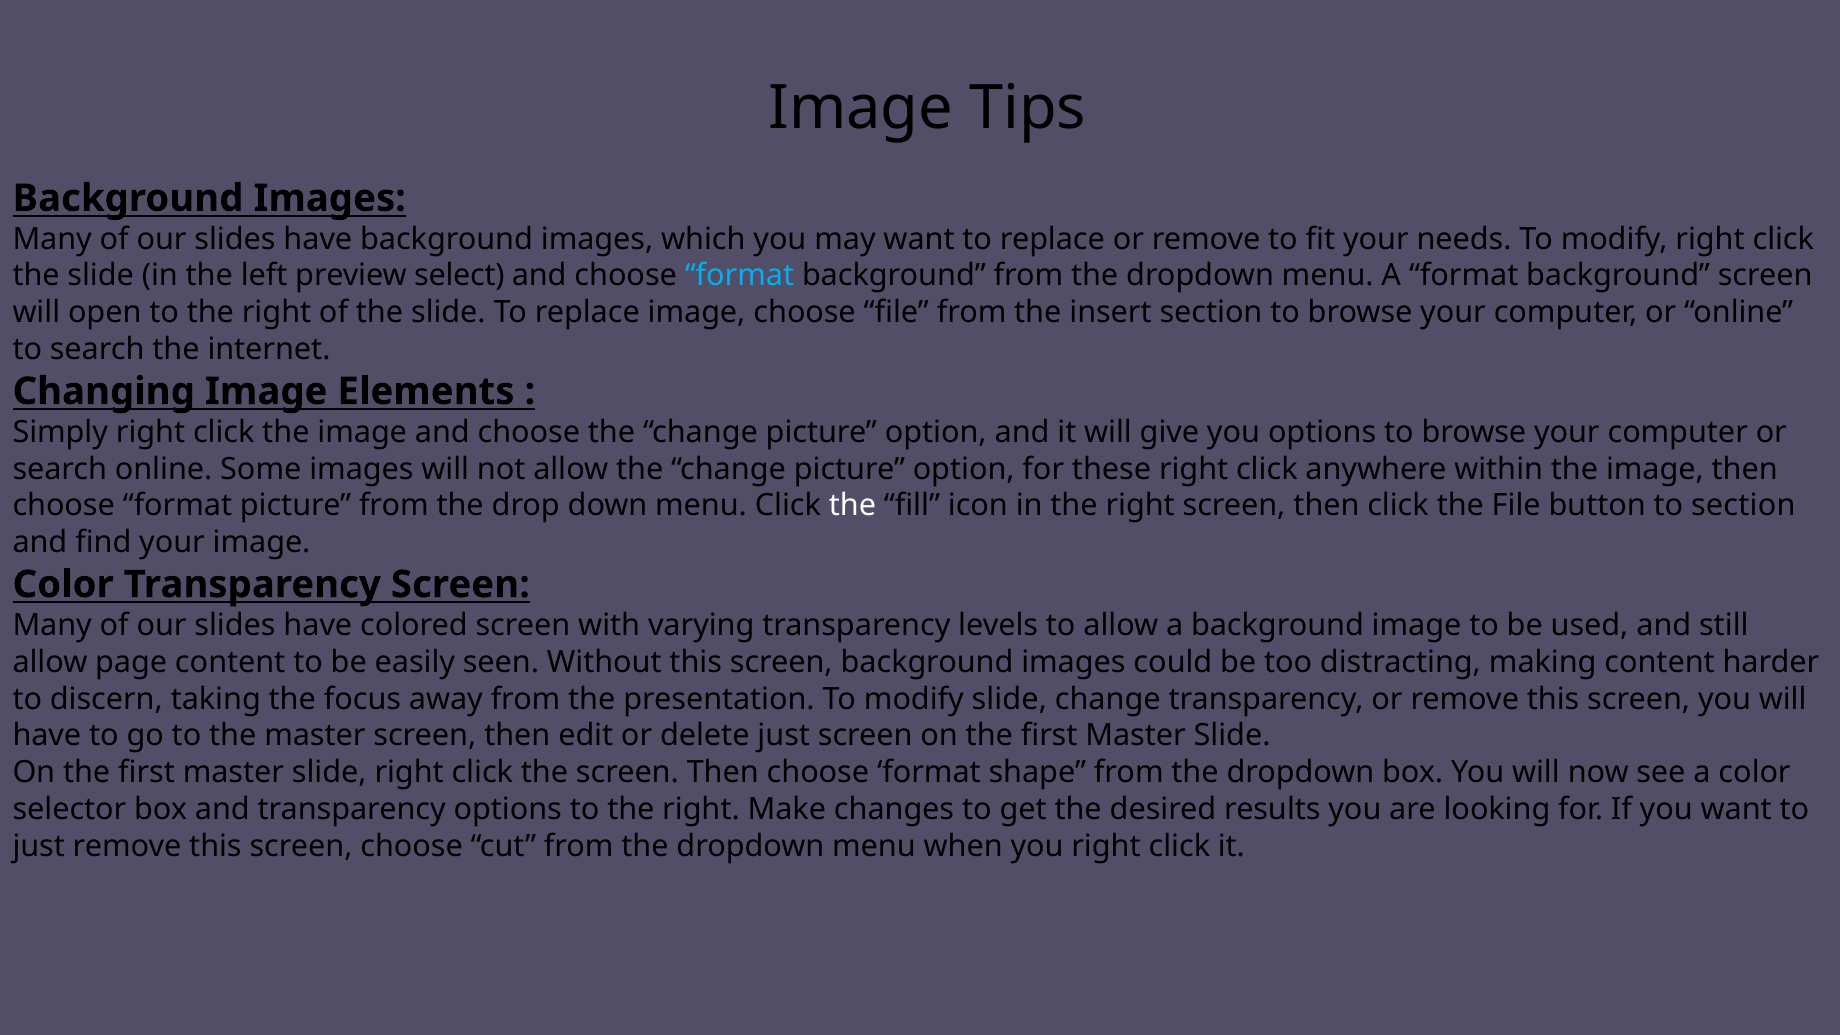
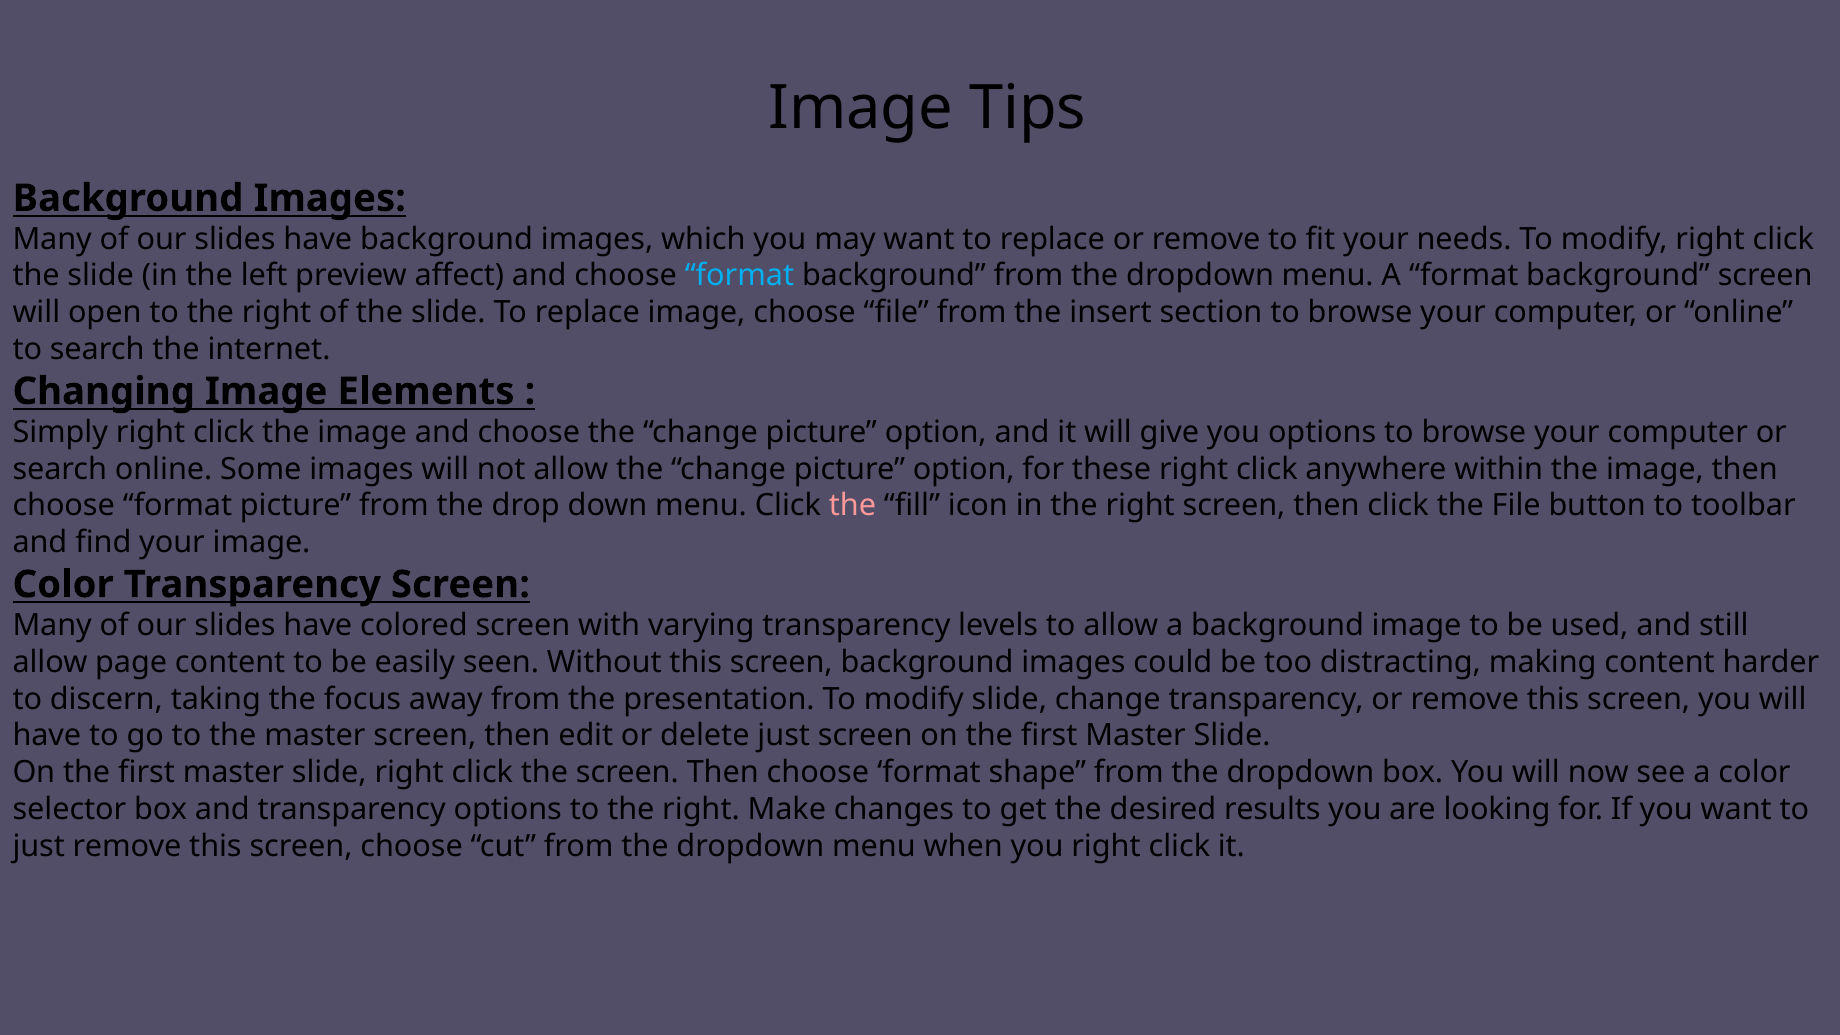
select: select -> affect
the at (852, 506) colour: white -> pink
to section: section -> toolbar
